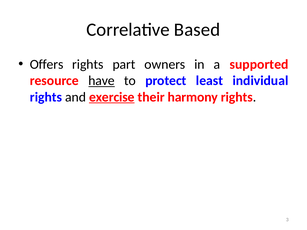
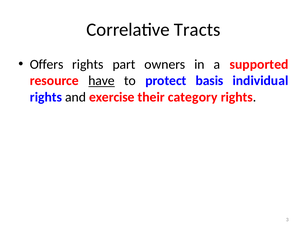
Based: Based -> Tracts
least: least -> basis
exercise underline: present -> none
harmony: harmony -> category
